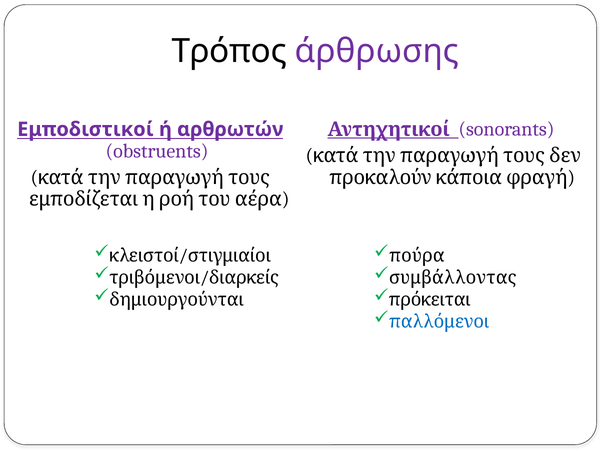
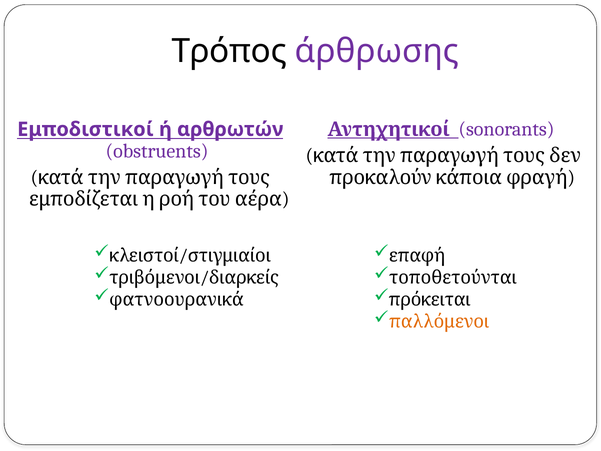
πούρα: πούρα -> επαφή
συμβάλλοντας: συμβάλλοντας -> τοποθετούνται
δημιουργούνται: δημιουργούνται -> φατνοουρανικά
παλλόμενοι colour: blue -> orange
